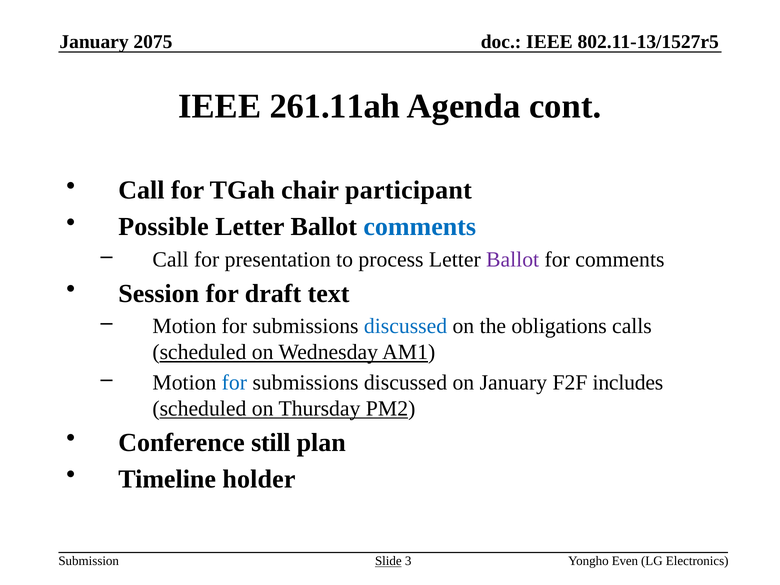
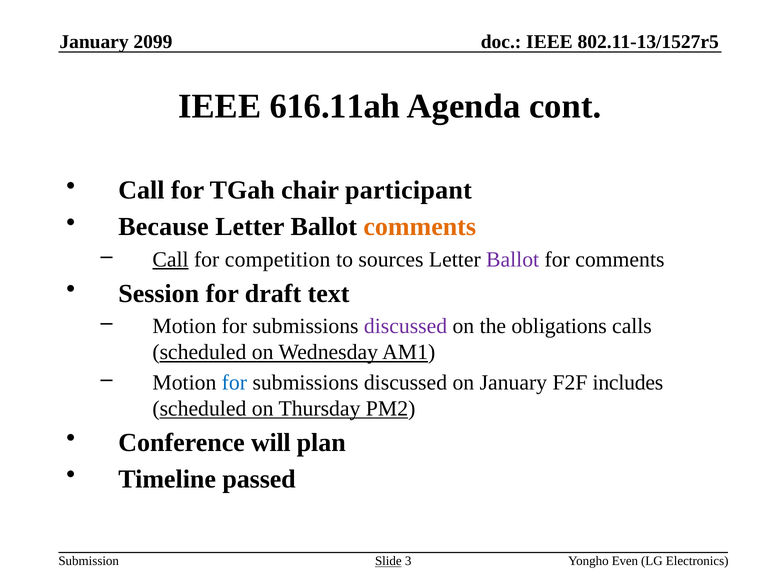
2075: 2075 -> 2099
261.11ah: 261.11ah -> 616.11ah
Possible: Possible -> Because
comments at (420, 227) colour: blue -> orange
Call at (171, 259) underline: none -> present
presentation: presentation -> competition
process: process -> sources
discussed at (406, 326) colour: blue -> purple
still: still -> will
holder: holder -> passed
